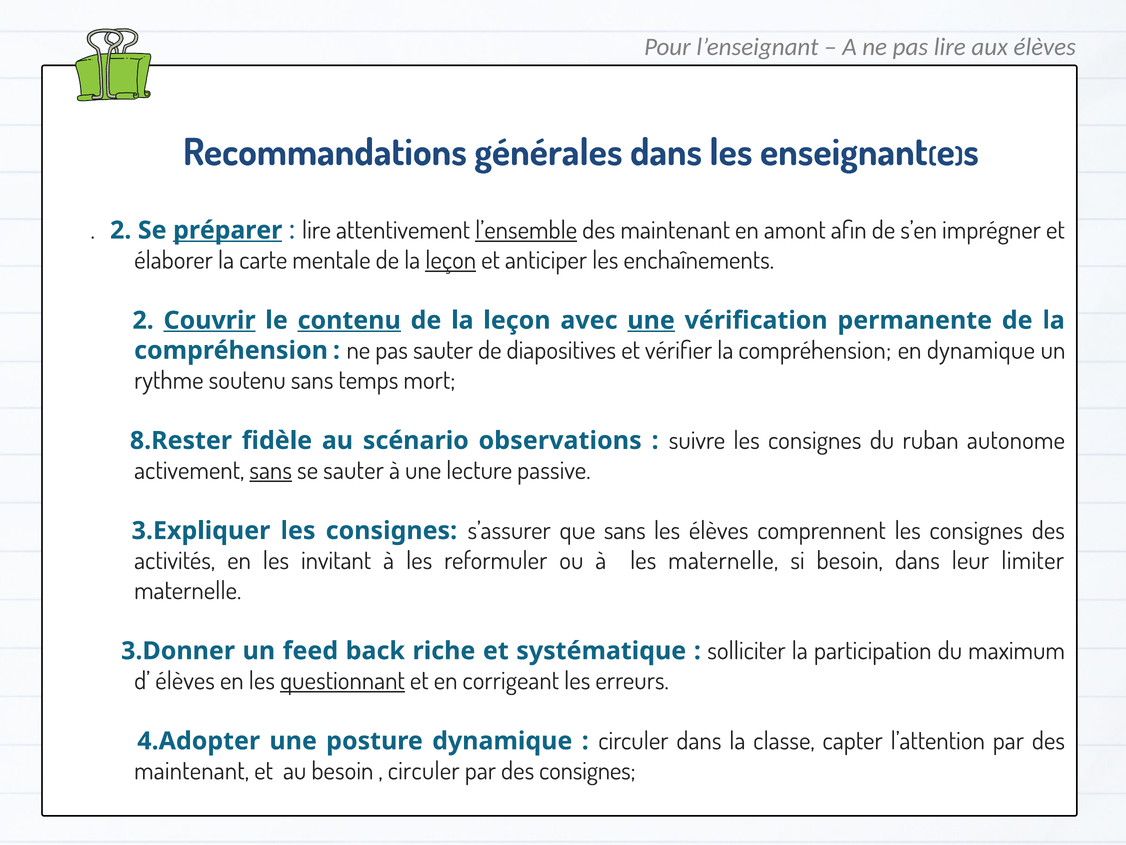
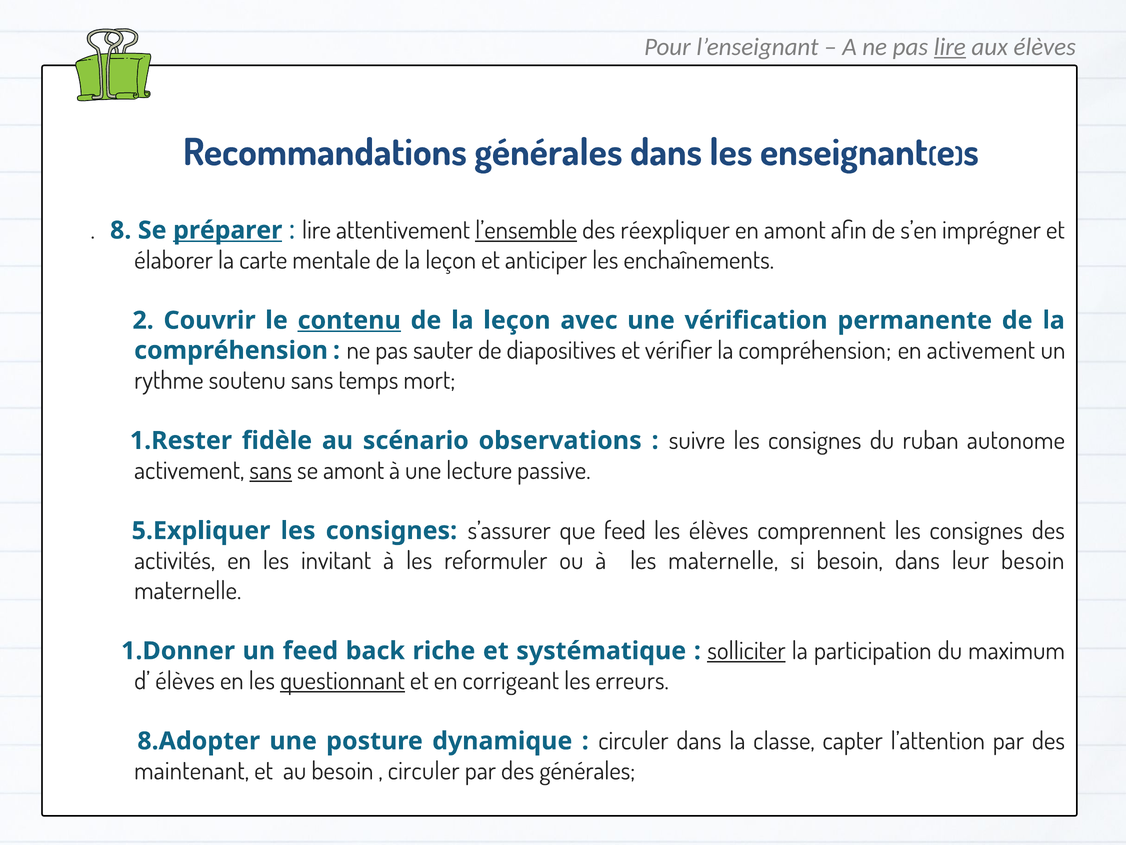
lire at (950, 47) underline: none -> present
2 at (121, 230): 2 -> 8
maintenant at (675, 230): maintenant -> réexpliquer
leçon at (451, 260) underline: present -> none
Couvrir underline: present -> none
une at (651, 320) underline: present -> none
en dynamique: dynamique -> activement
8.Rester: 8.Rester -> 1.Rester
se sauter: sauter -> amont
3.Expliquer: 3.Expliquer -> 5.Expliquer
que sans: sans -> feed
leur limiter: limiter -> besoin
3.Donner: 3.Donner -> 1.Donner
solliciter underline: none -> present
4.Adopter: 4.Adopter -> 8.Adopter
des consignes: consignes -> générales
